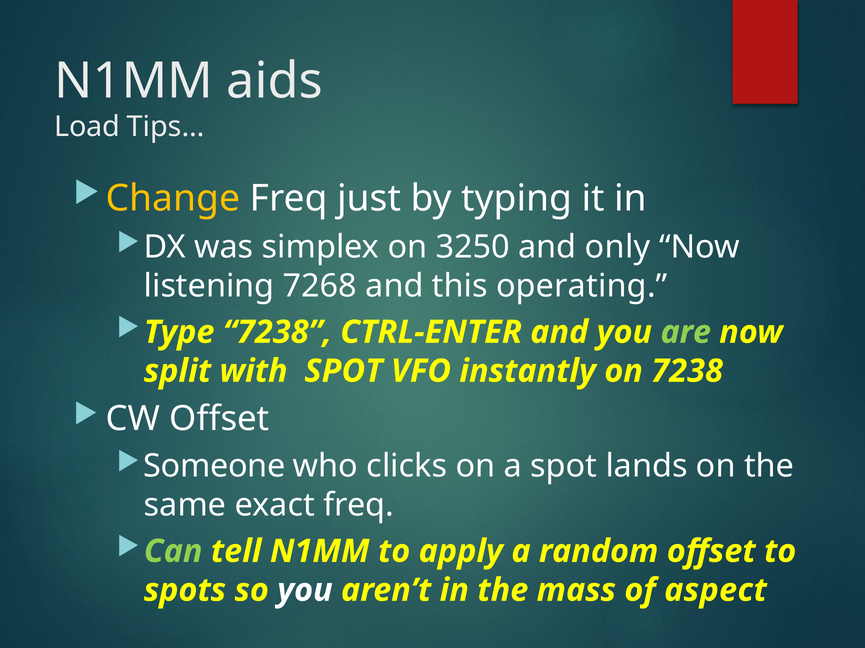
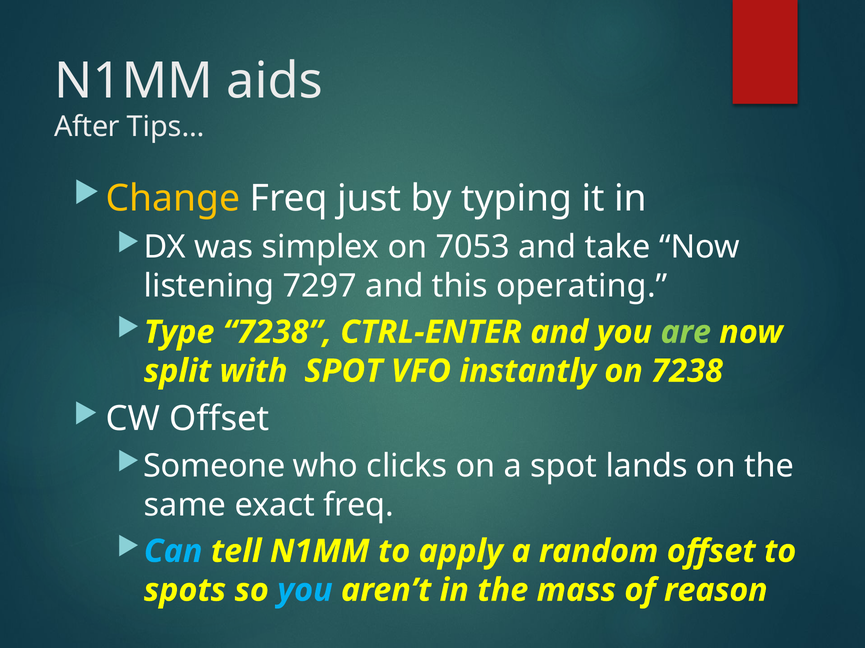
Load: Load -> After
3250: 3250 -> 7053
only: only -> take
7268: 7268 -> 7297
Can colour: light green -> light blue
you at (305, 591) colour: white -> light blue
aspect: aspect -> reason
